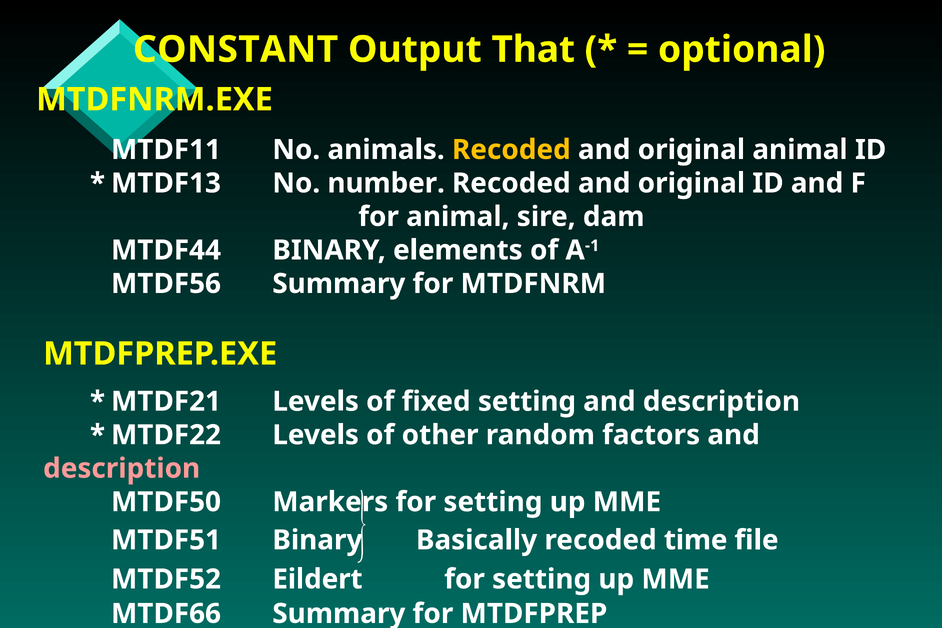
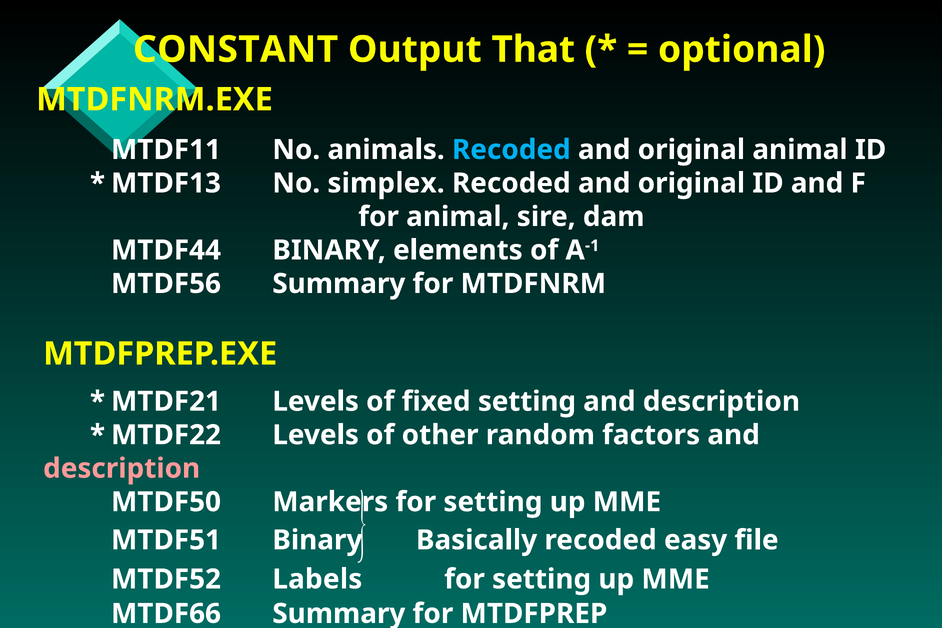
Recoded at (511, 150) colour: yellow -> light blue
number: number -> simplex
time: time -> easy
Eildert: Eildert -> Labels
